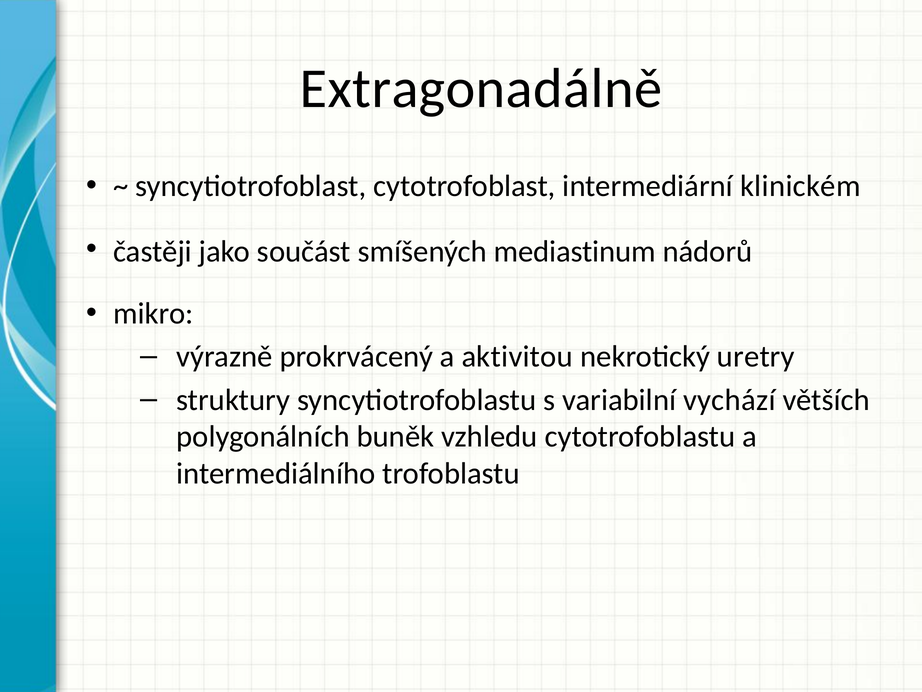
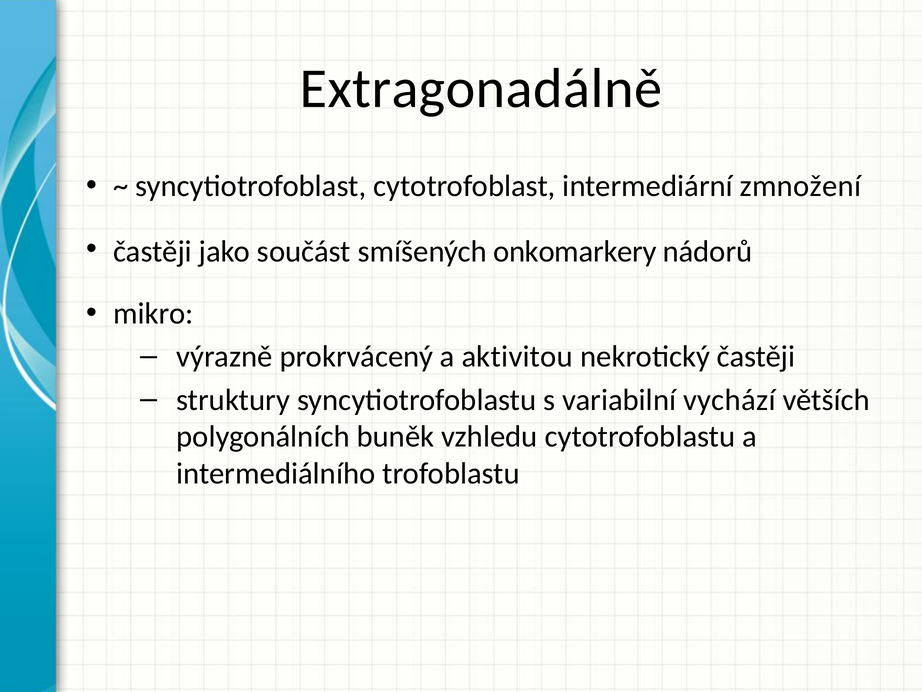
klinickém: klinickém -> zmnožení
mediastinum: mediastinum -> onkomarkery
nekrotický uretry: uretry -> častěji
